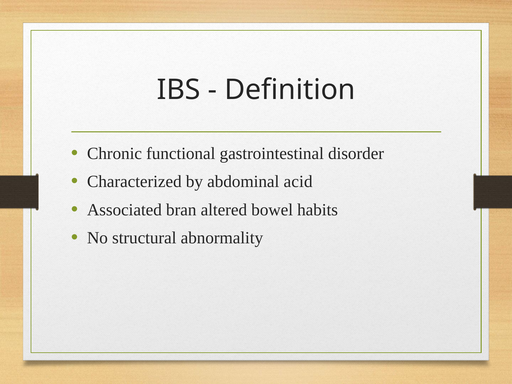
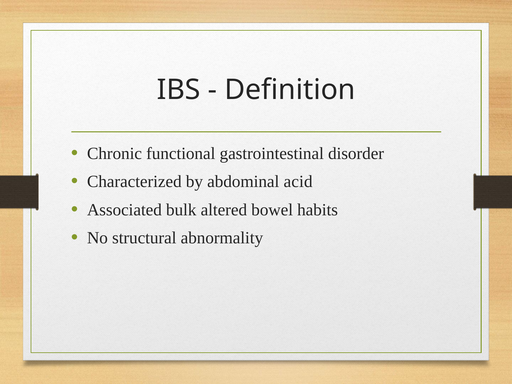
bran: bran -> bulk
